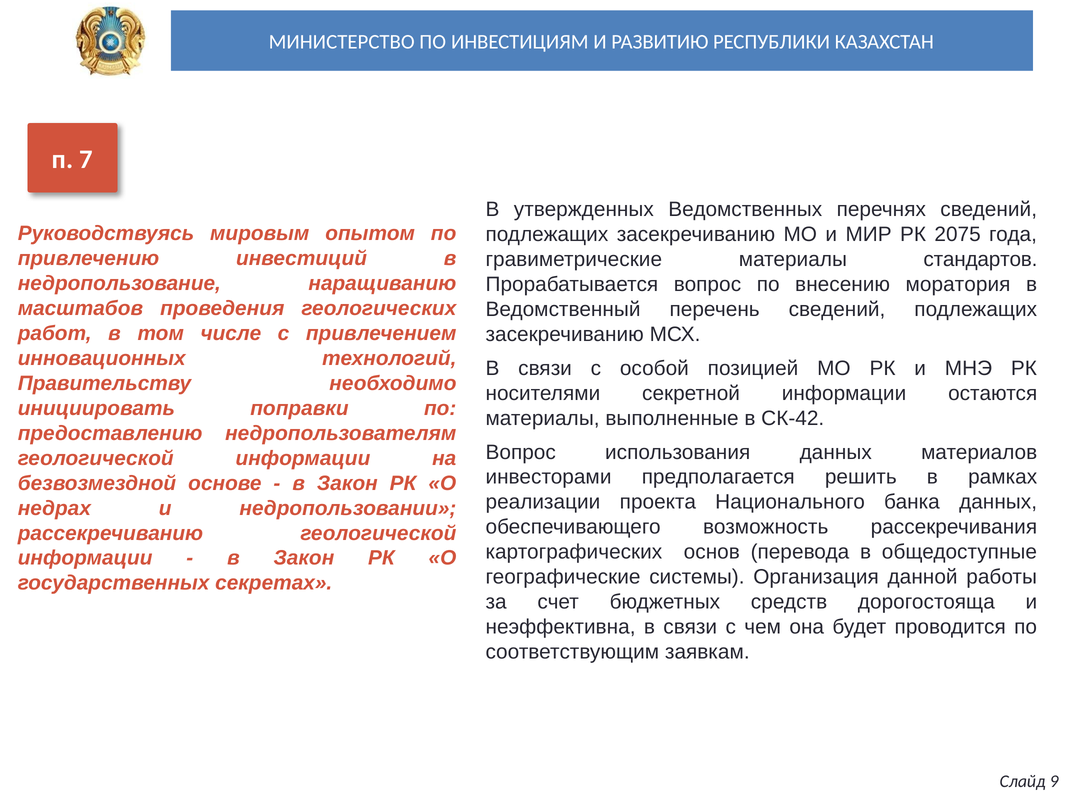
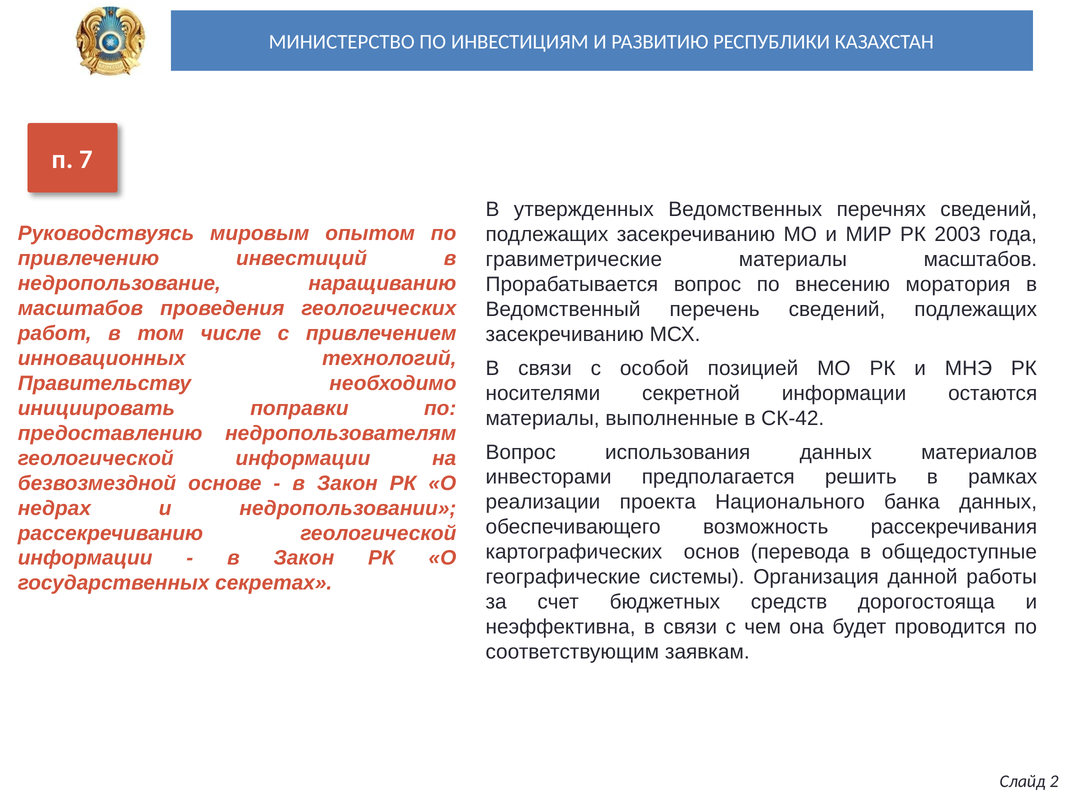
2075: 2075 -> 2003
материалы стандартов: стандартов -> масштабов
9: 9 -> 2
